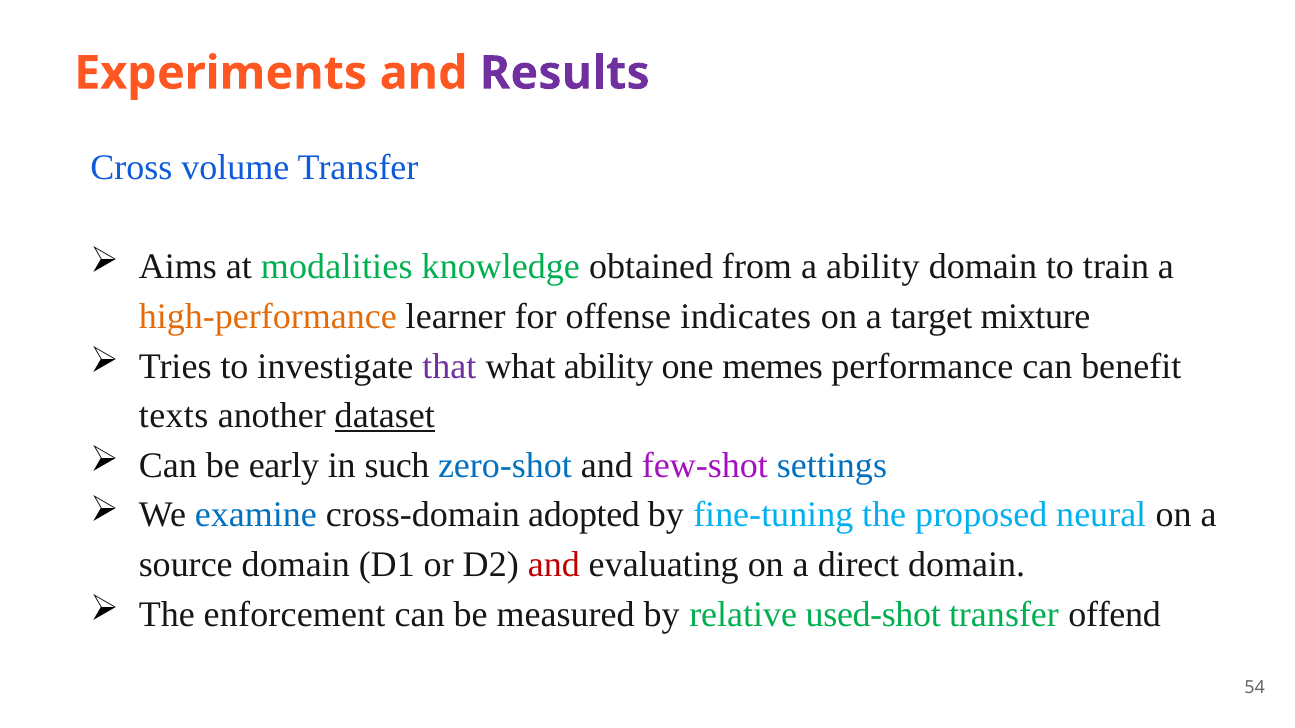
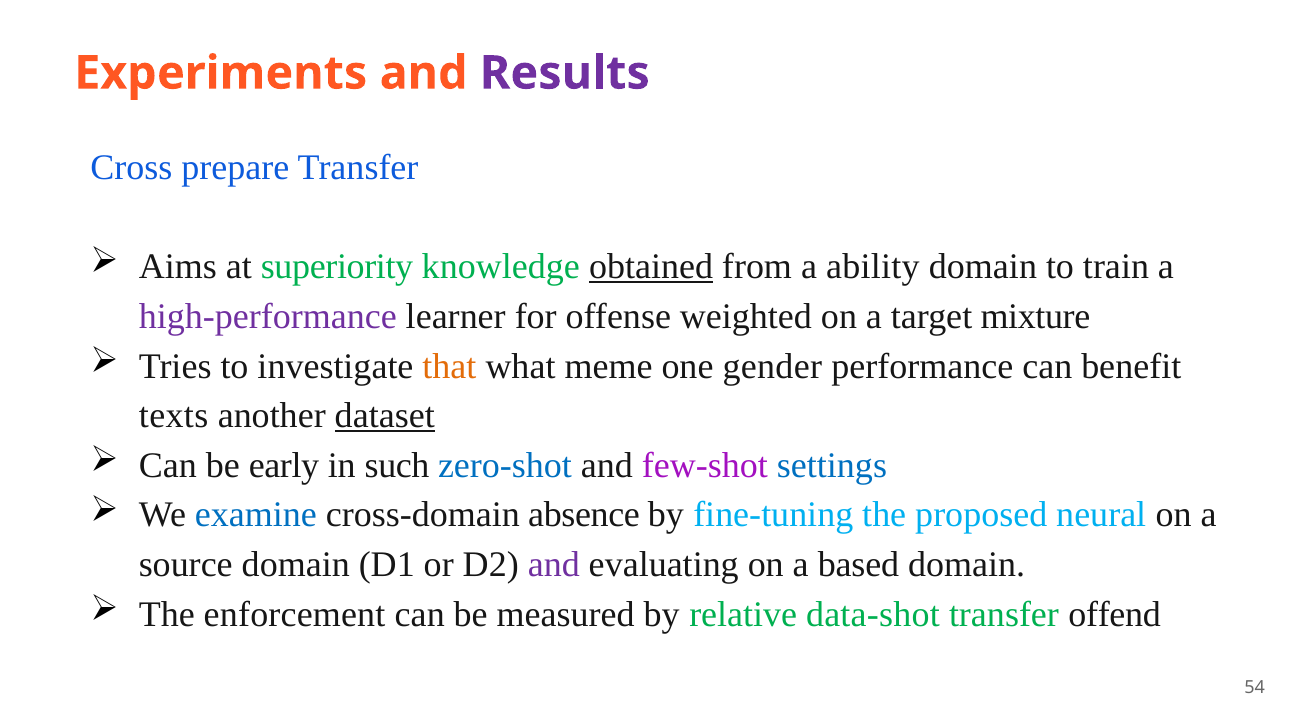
volume: volume -> prepare
modalities: modalities -> superiority
obtained underline: none -> present
high-performance colour: orange -> purple
indicates: indicates -> weighted
that colour: purple -> orange
what ability: ability -> meme
memes: memes -> gender
adopted: adopted -> absence
and at (554, 565) colour: red -> purple
direct: direct -> based
used-shot: used-shot -> data-shot
